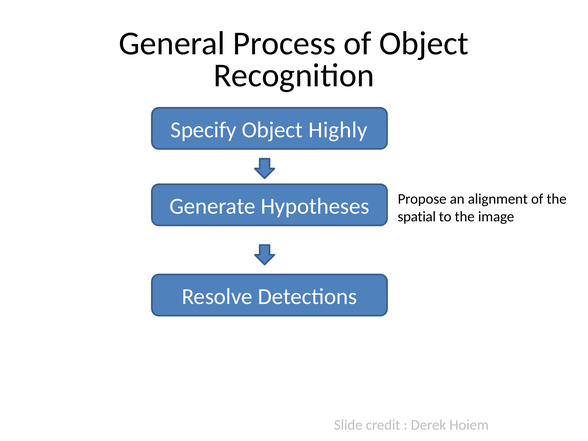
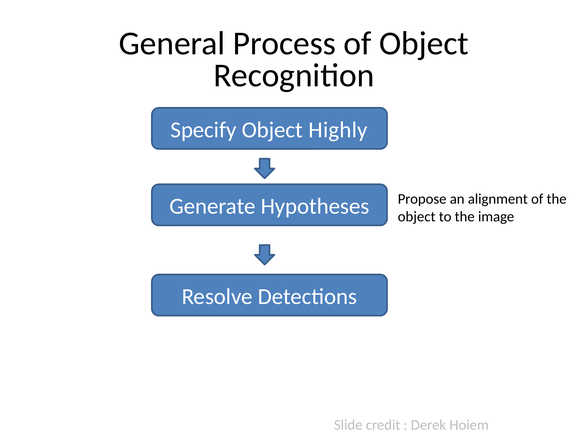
spatial at (417, 217): spatial -> object
